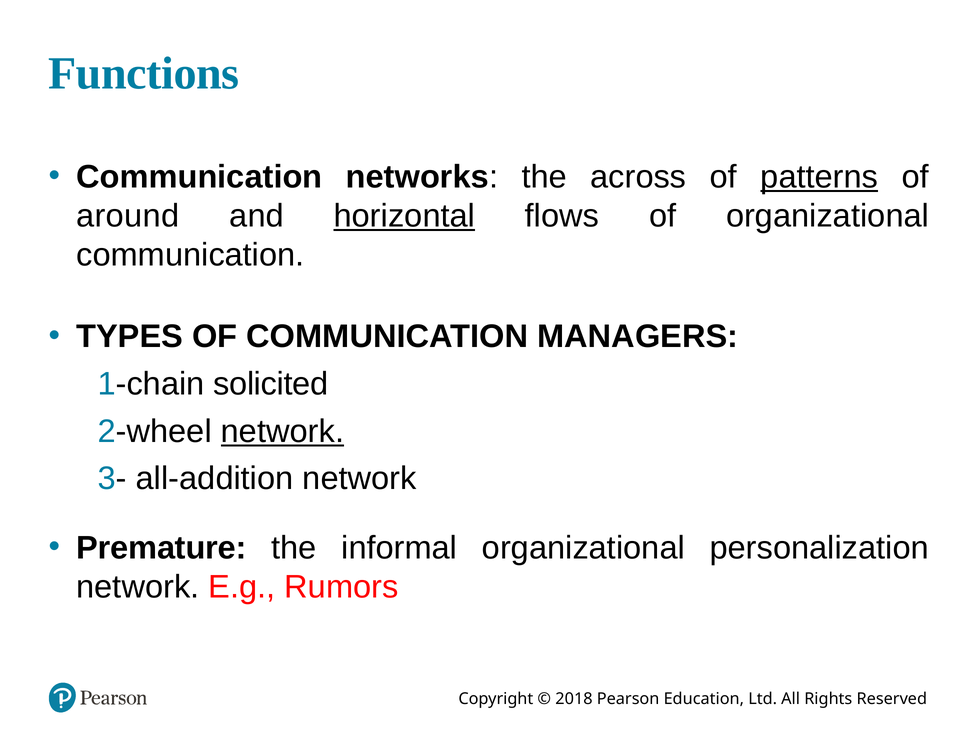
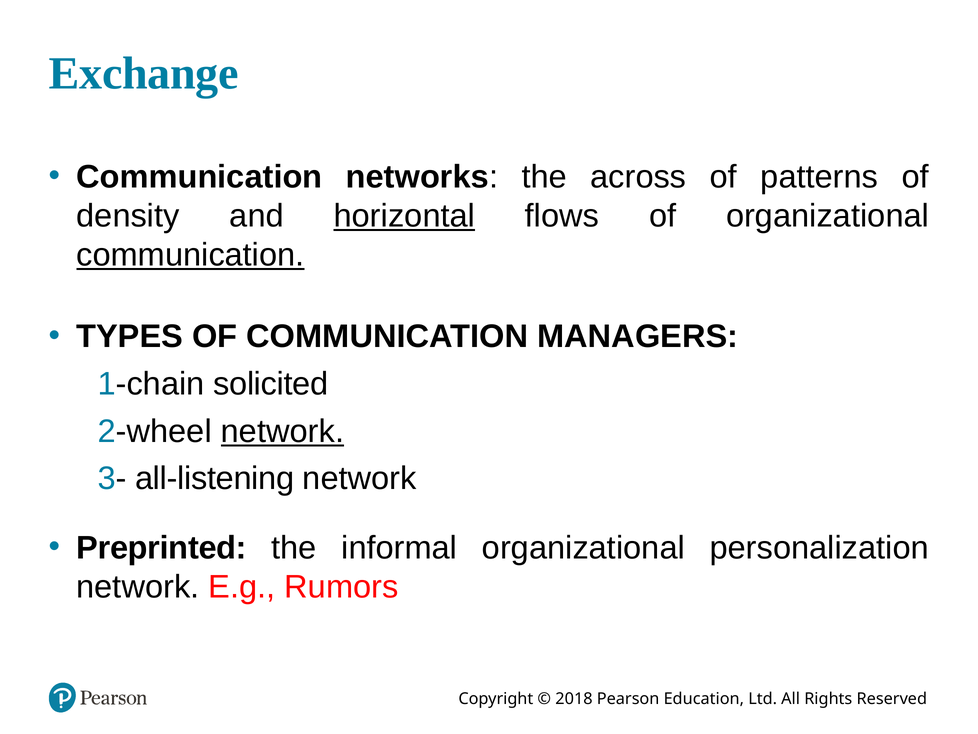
Functions: Functions -> Exchange
patterns underline: present -> none
around: around -> density
communication at (190, 255) underline: none -> present
all-addition: all-addition -> all-listening
Premature: Premature -> Preprinted
